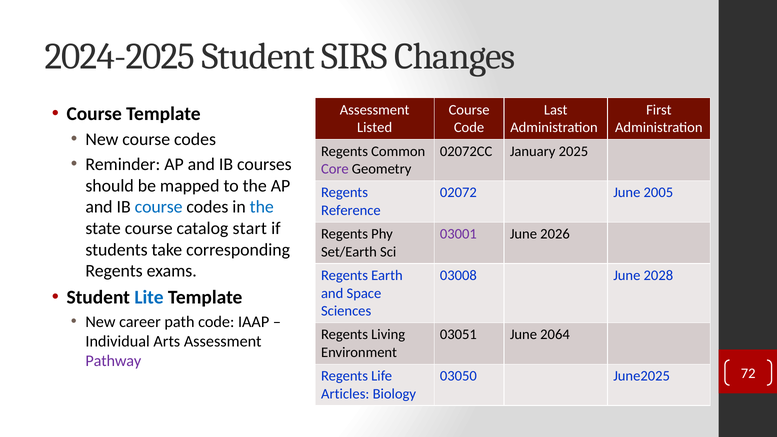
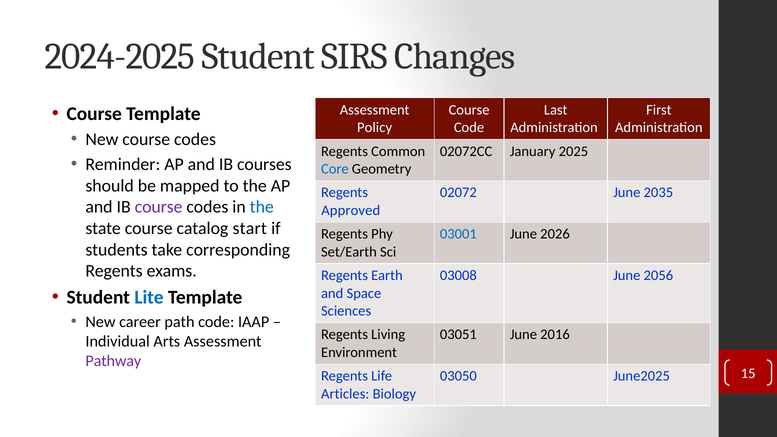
Listed: Listed -> Policy
Core colour: purple -> blue
2005: 2005 -> 2035
course at (159, 207) colour: blue -> purple
Reference: Reference -> Approved
03001 colour: purple -> blue
2028: 2028 -> 2056
2064: 2064 -> 2016
72: 72 -> 15
